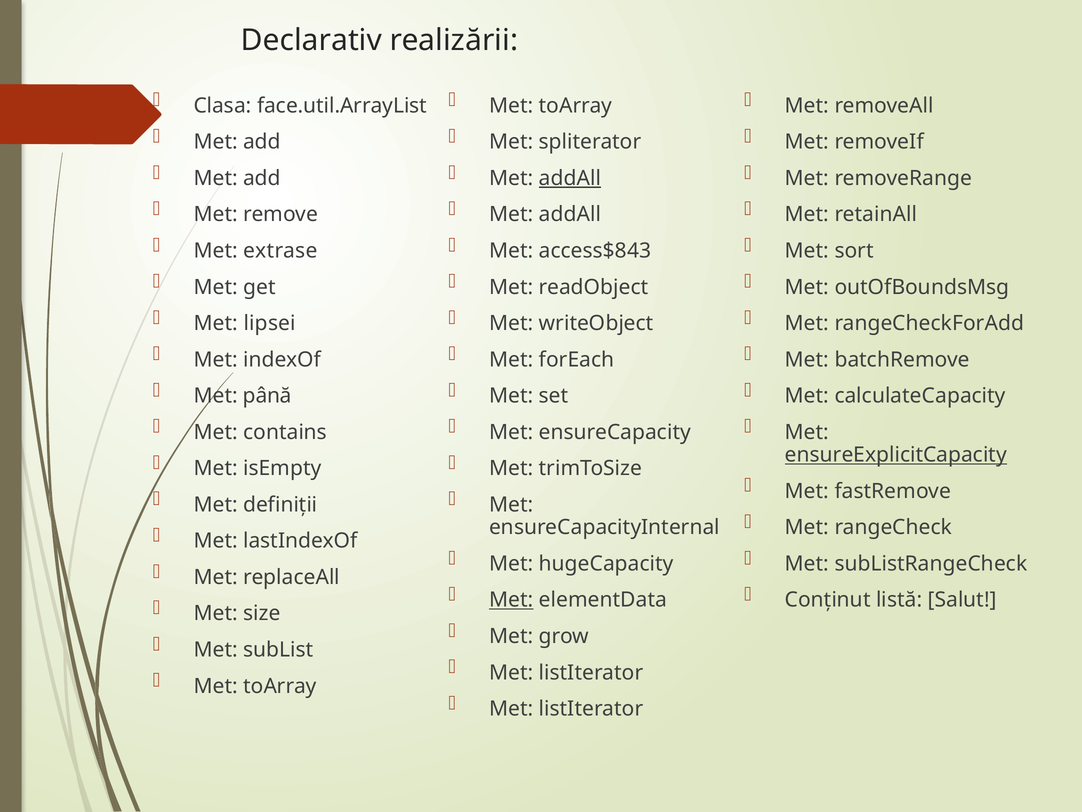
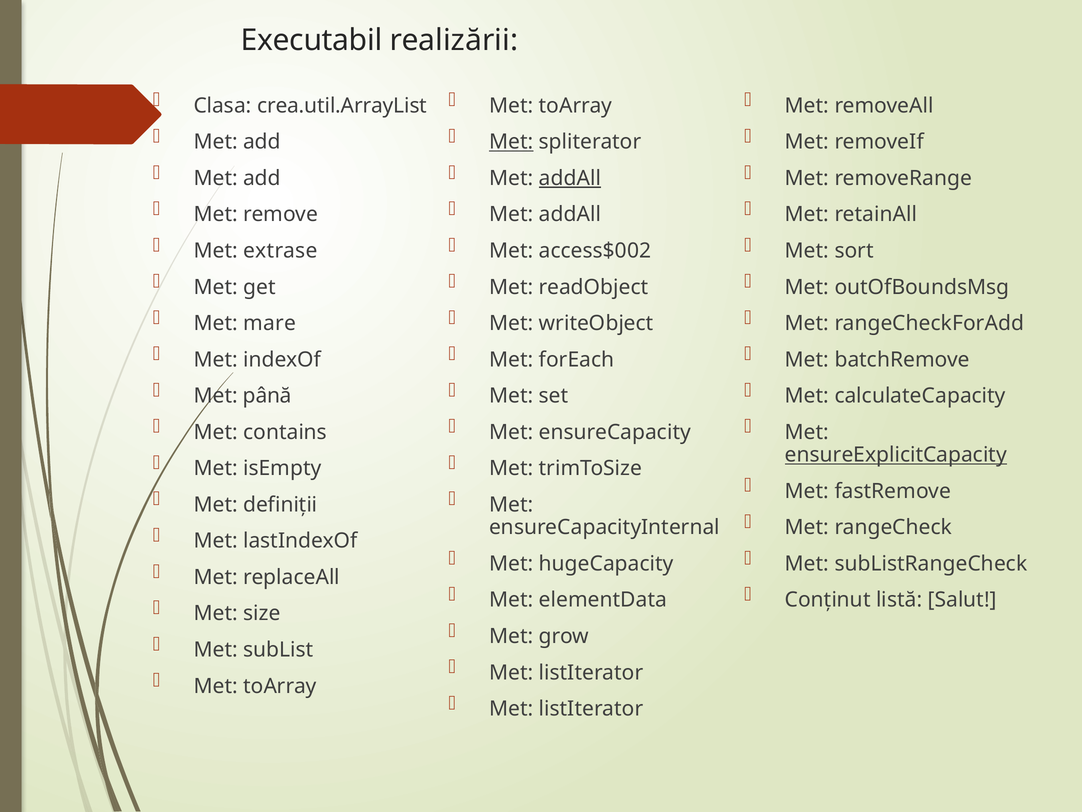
Declarativ: Declarativ -> Executabil
face.util.ArrayList: face.util.ArrayList -> crea.util.ArrayList
Met at (511, 142) underline: none -> present
access$843: access$843 -> access$002
lipsei: lipsei -> mare
Met at (511, 600) underline: present -> none
